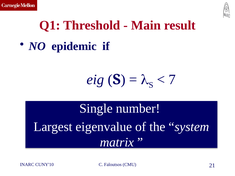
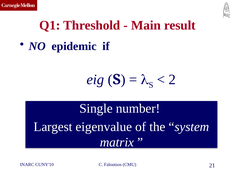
7: 7 -> 2
